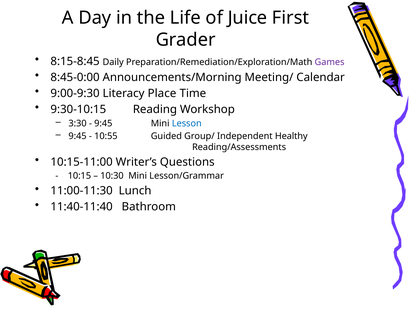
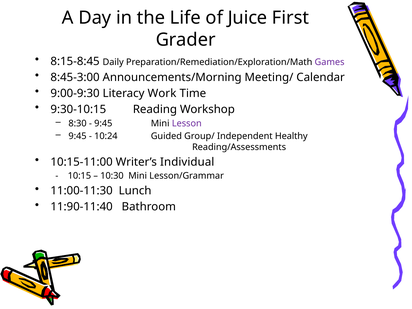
8:45-0:00: 8:45-0:00 -> 8:45-3:00
Place: Place -> Work
3:30: 3:30 -> 8:30
Lesson colour: blue -> purple
10:55: 10:55 -> 10:24
Questions: Questions -> Individual
11:40-11:40: 11:40-11:40 -> 11:90-11:40
